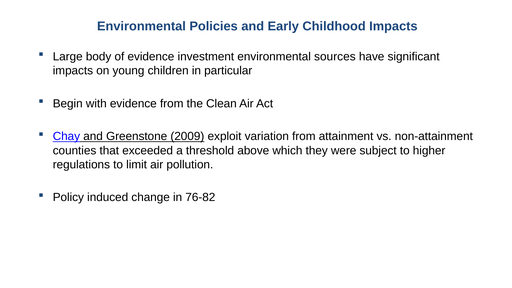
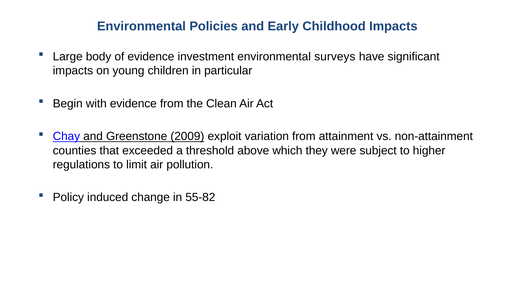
sources: sources -> surveys
76-82: 76-82 -> 55-82
